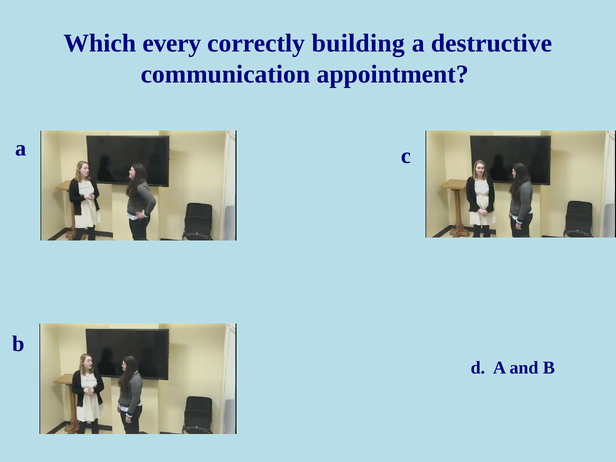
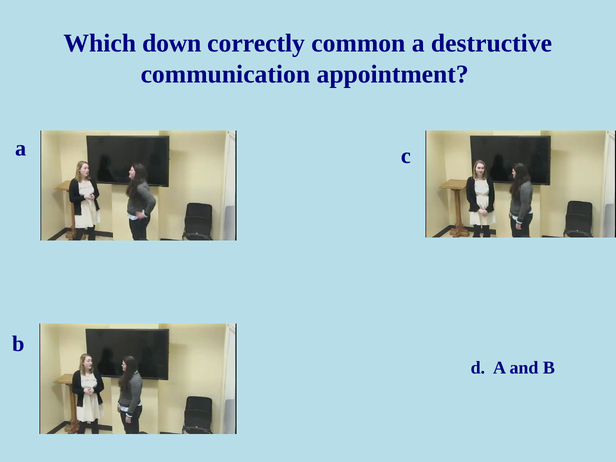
every: every -> down
building: building -> common
